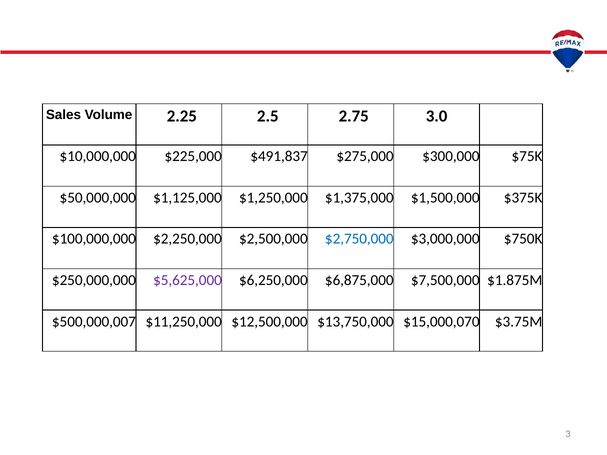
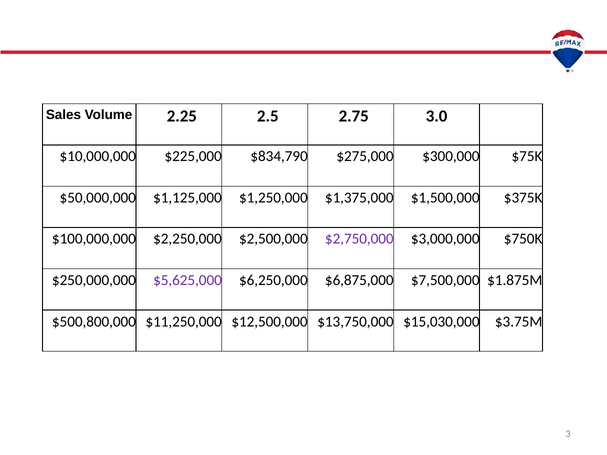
$491,837: $491,837 -> $834,790
$2,750,000 colour: blue -> purple
$500,000,007: $500,000,007 -> $500,800,000
$15,000,070: $15,000,070 -> $15,030,000
